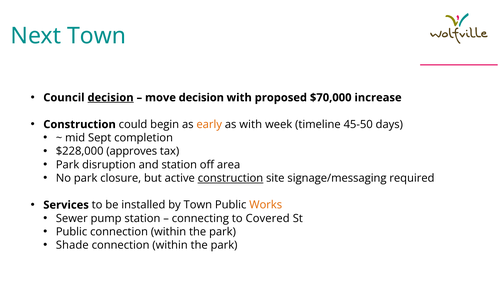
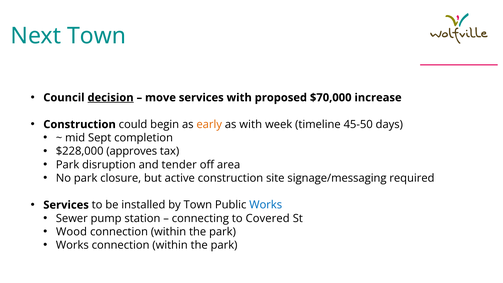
move decision: decision -> services
and station: station -> tender
construction at (230, 178) underline: present -> none
Works at (266, 205) colour: orange -> blue
Public at (72, 232): Public -> Wood
Shade at (72, 245): Shade -> Works
